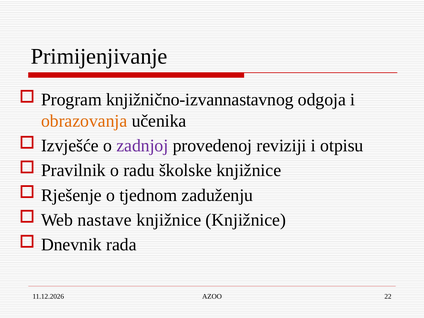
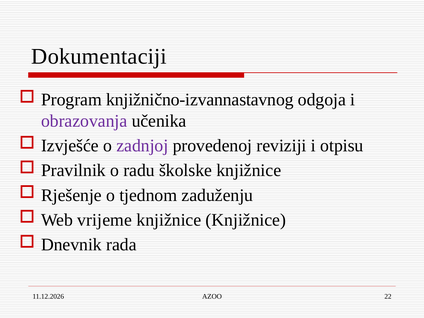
Primijenjivanje: Primijenjivanje -> Dokumentaciji
obrazovanja colour: orange -> purple
nastave: nastave -> vrijeme
